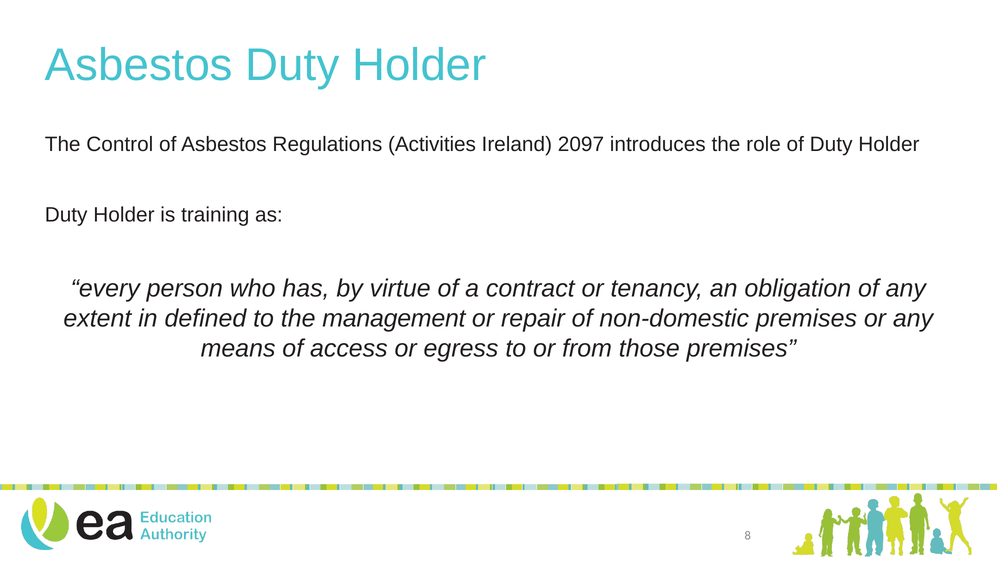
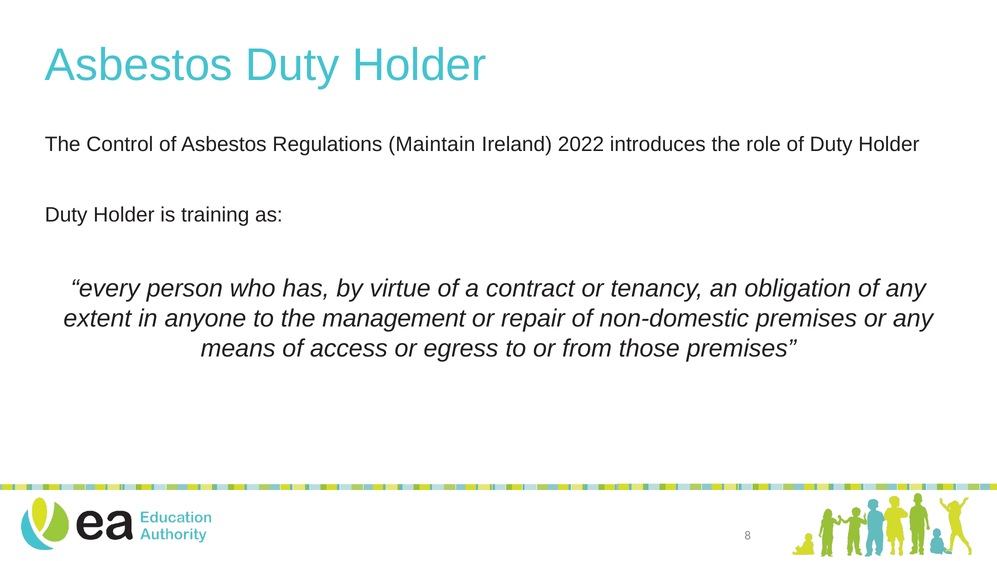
Activities: Activities -> Maintain
2097: 2097 -> 2022
defined: defined -> anyone
